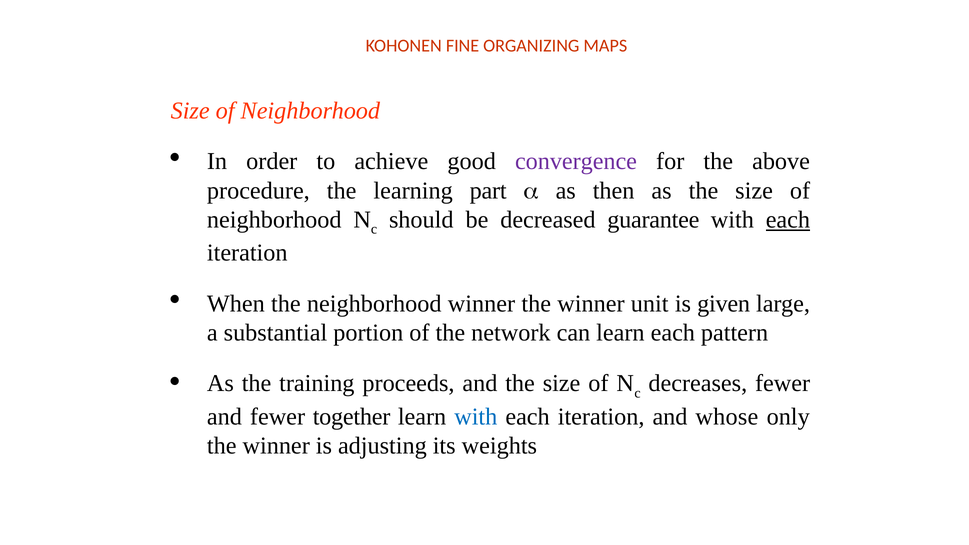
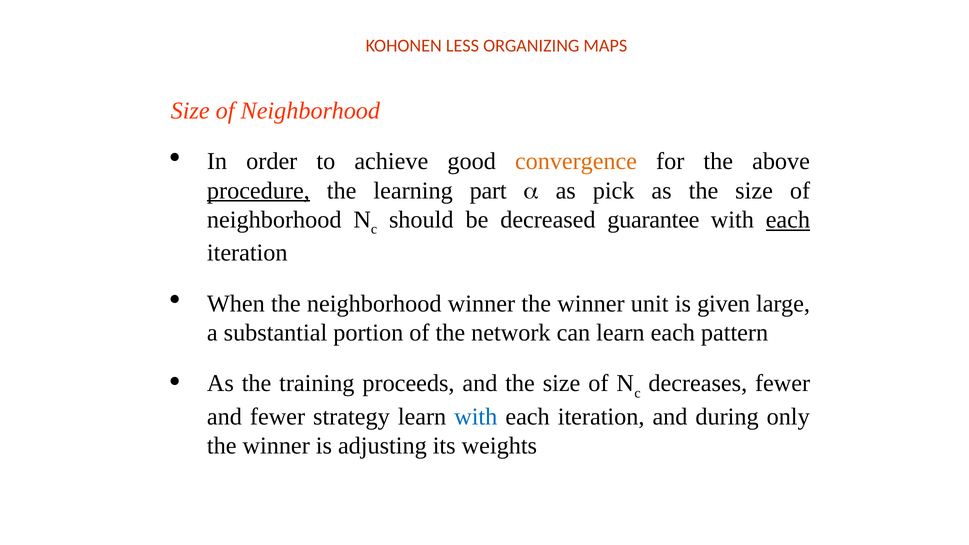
FINE: FINE -> LESS
convergence colour: purple -> orange
procedure underline: none -> present
then: then -> pick
together: together -> strategy
whose: whose -> during
